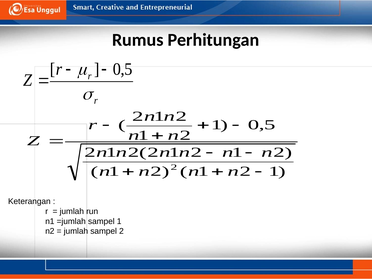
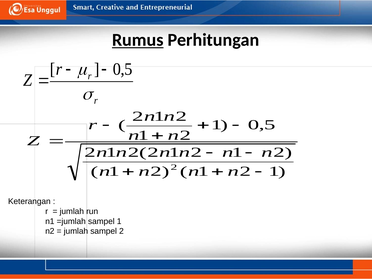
Rumus underline: none -> present
